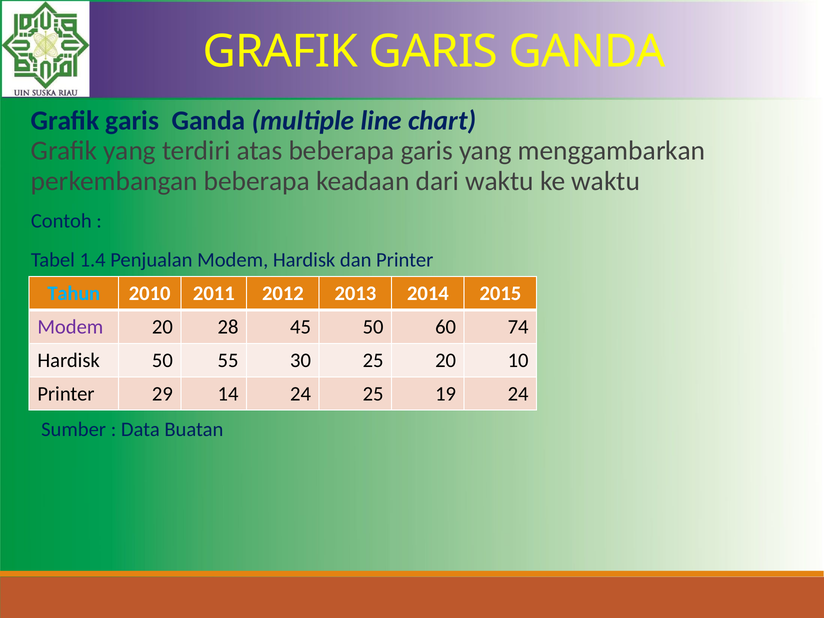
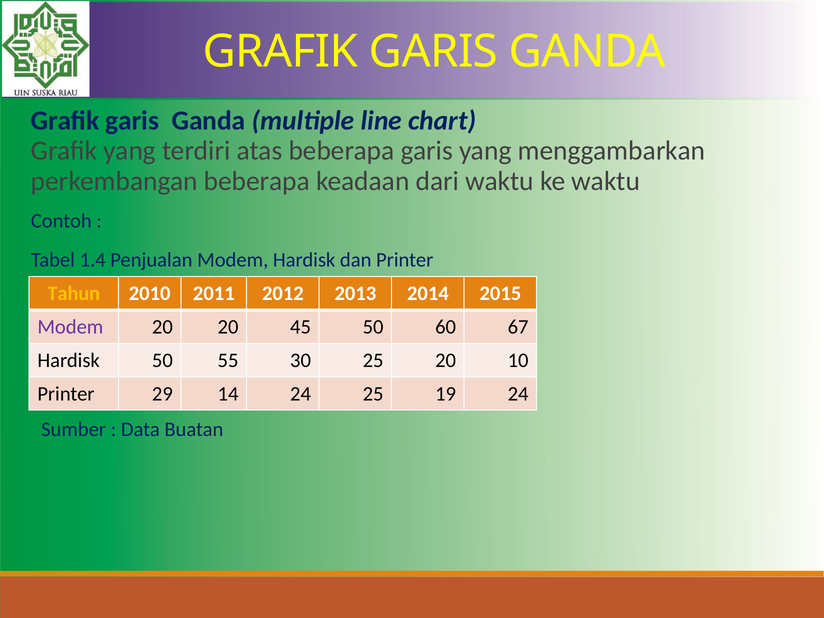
Tahun colour: light blue -> yellow
20 28: 28 -> 20
74: 74 -> 67
